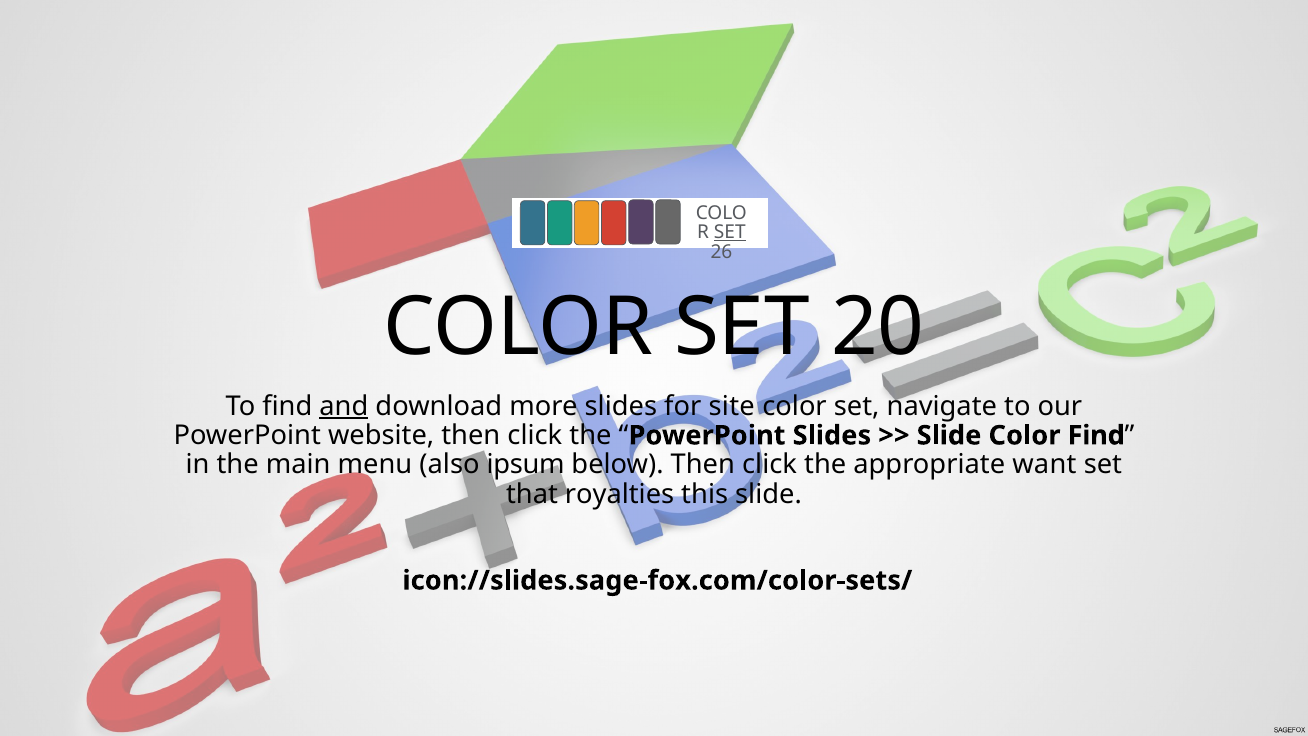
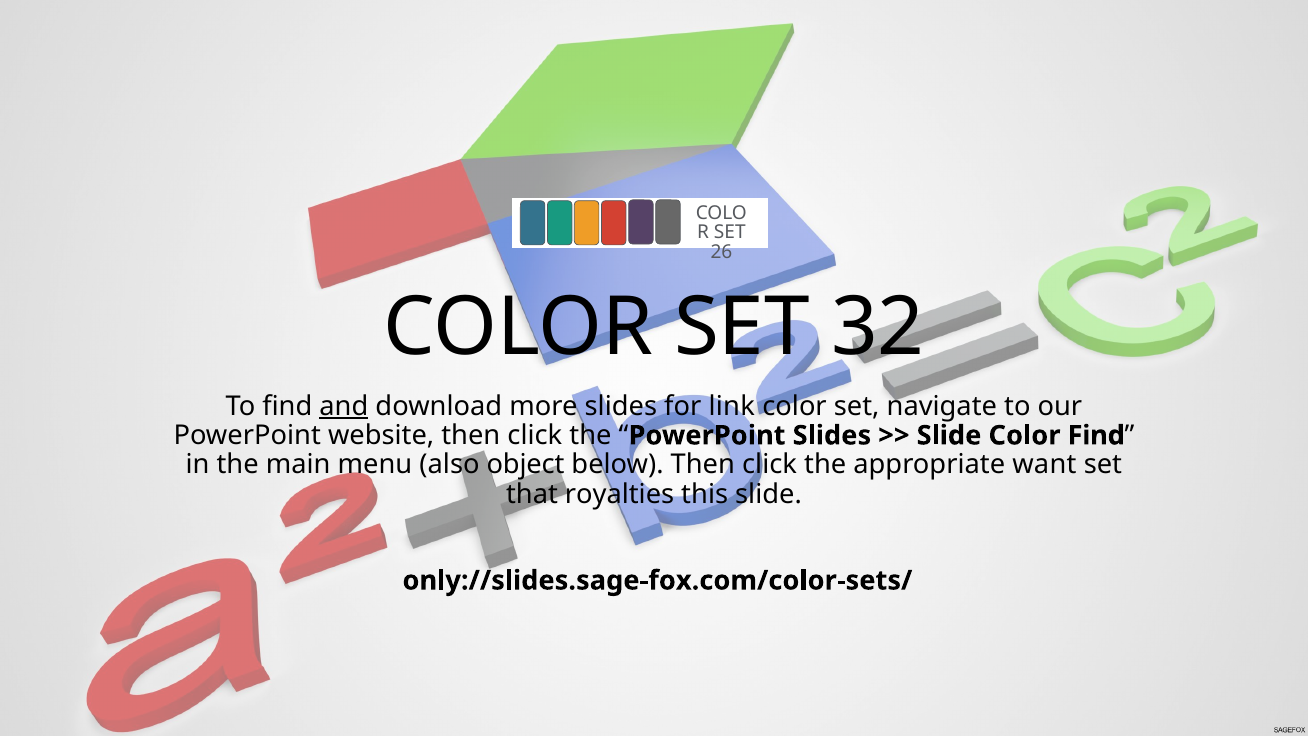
SET at (730, 233) underline: present -> none
20: 20 -> 32
site: site -> link
ipsum: ipsum -> object
icon://slides.sage-fox.com/color-sets/: icon://slides.sage-fox.com/color-sets/ -> only://slides.sage-fox.com/color-sets/
